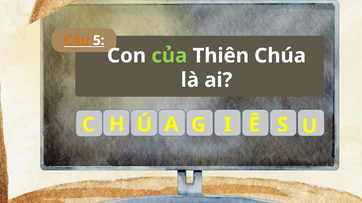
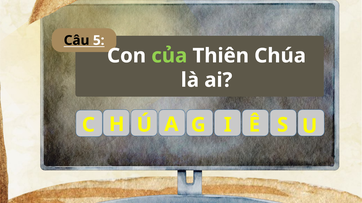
Câu colour: orange -> black
